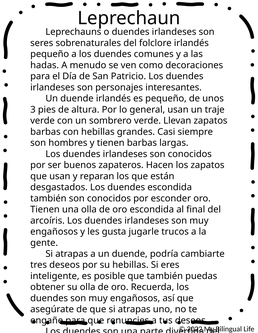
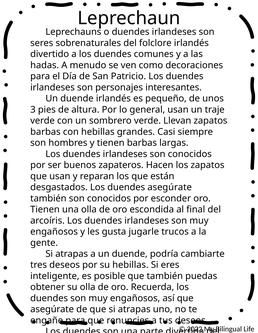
pequeño at (50, 54): pequeño -> divertido
duendes escondida: escondida -> asegúrate
